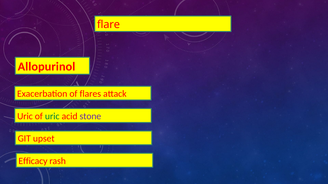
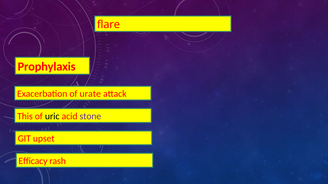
Allopurinol: Allopurinol -> Prophylaxis
flares: flares -> urate
Uric at (25, 117): Uric -> This
uric at (52, 117) colour: green -> black
